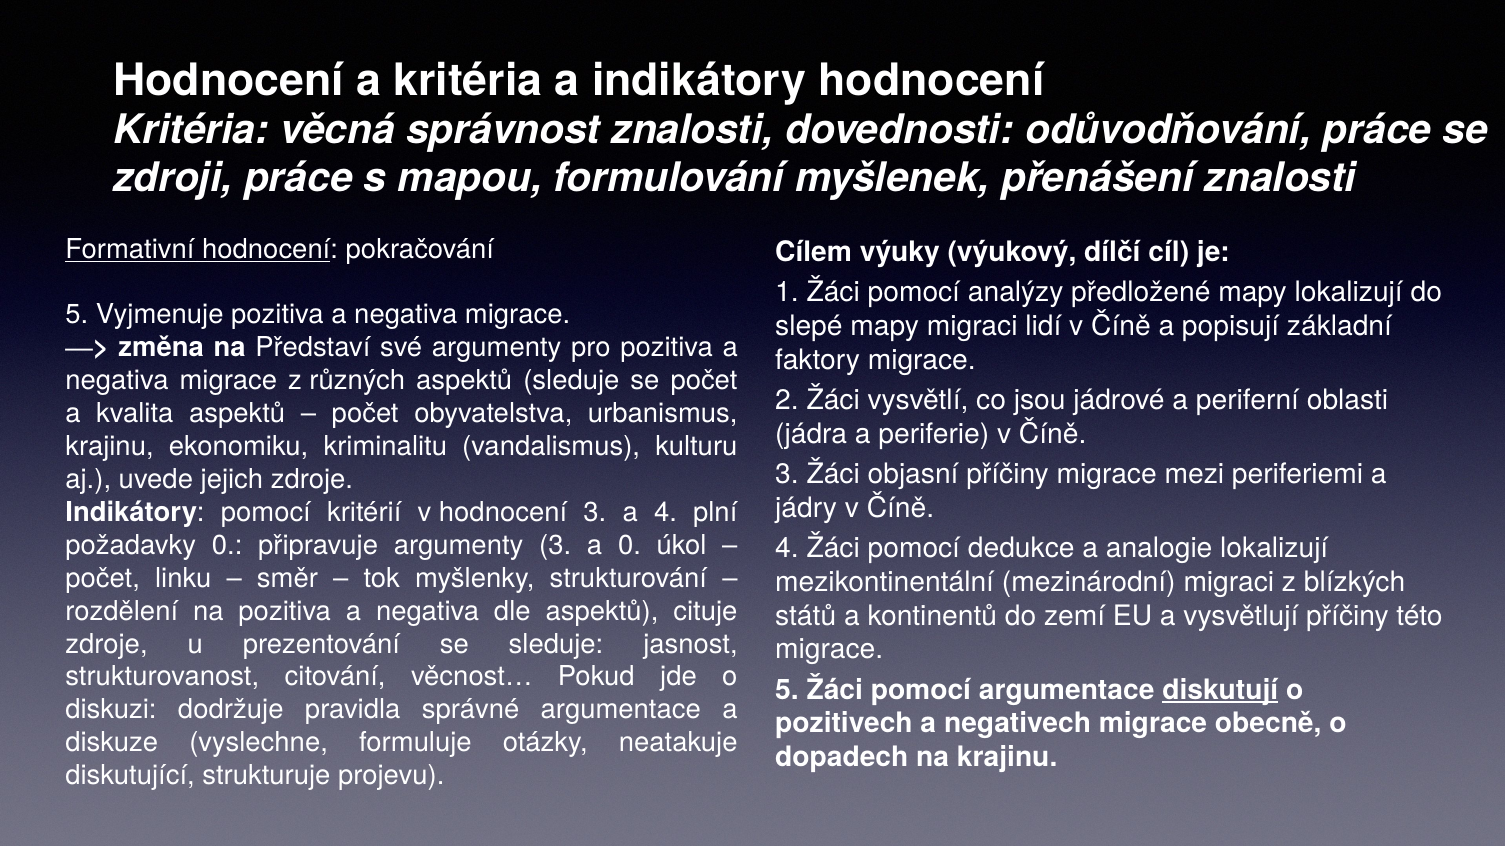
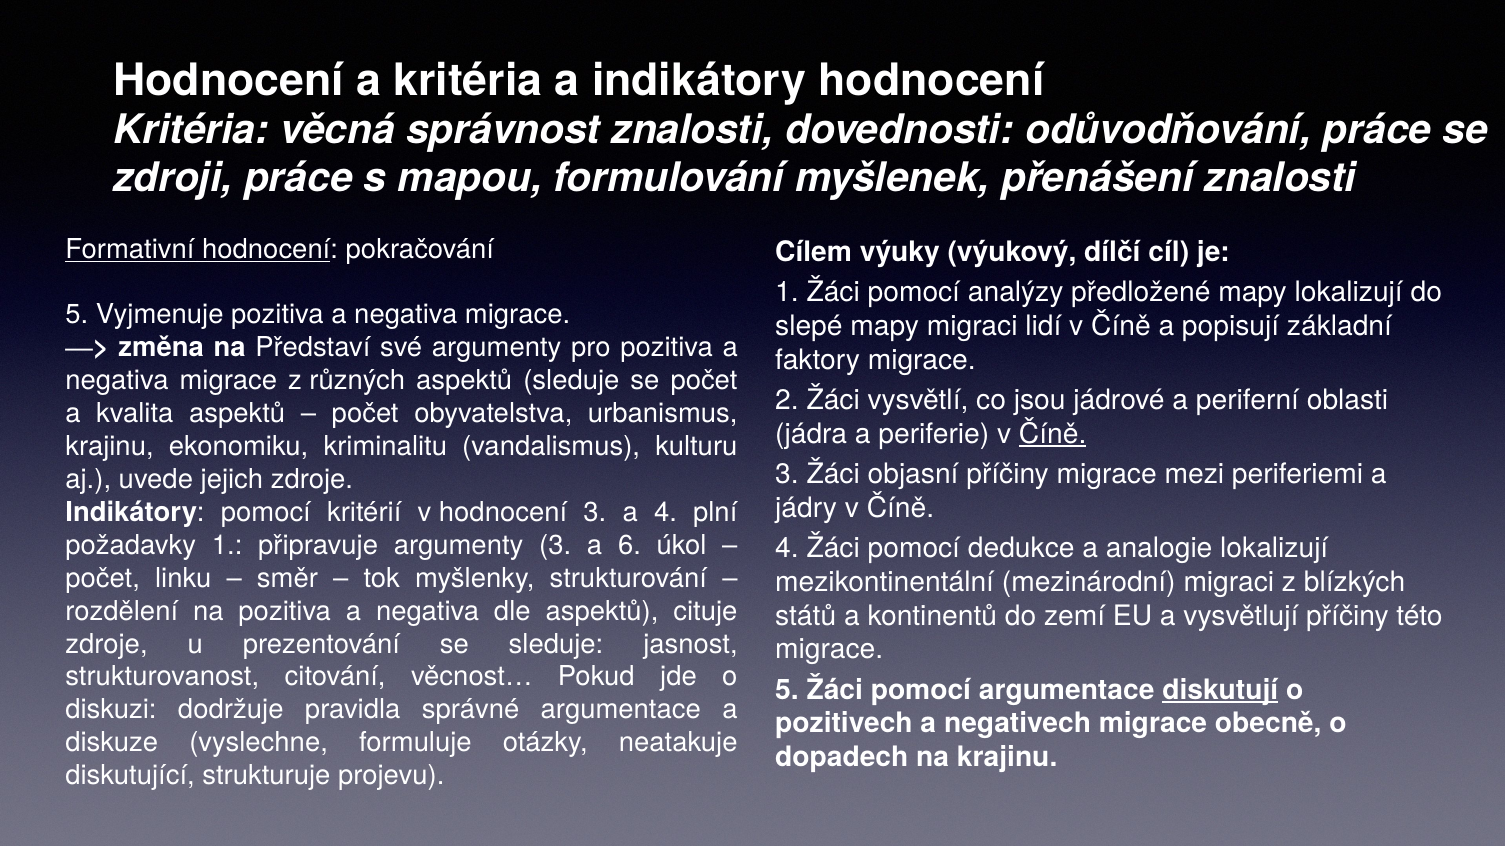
Číně at (1053, 434) underline: none -> present
požadavky 0: 0 -> 1
a 0: 0 -> 6
